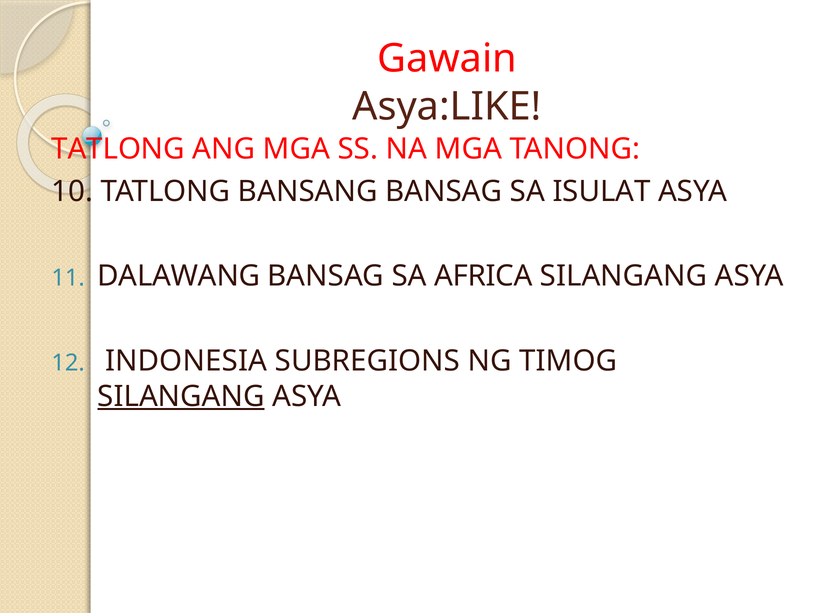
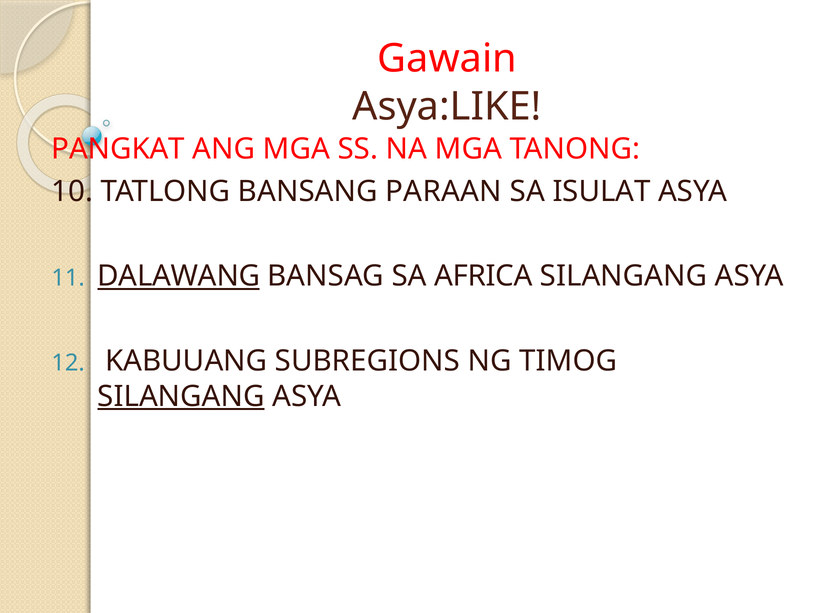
TATLONG at (118, 149): TATLONG -> PANGKAT
BANSANG BANSAG: BANSAG -> PARAAN
DALAWANG underline: none -> present
INDONESIA: INDONESIA -> KABUUANG
